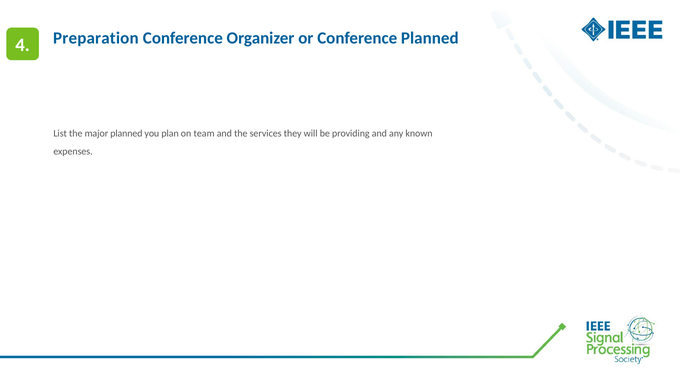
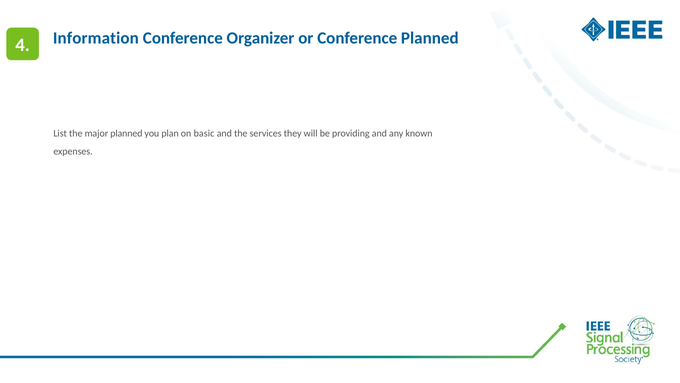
Preparation: Preparation -> Information
team: team -> basic
